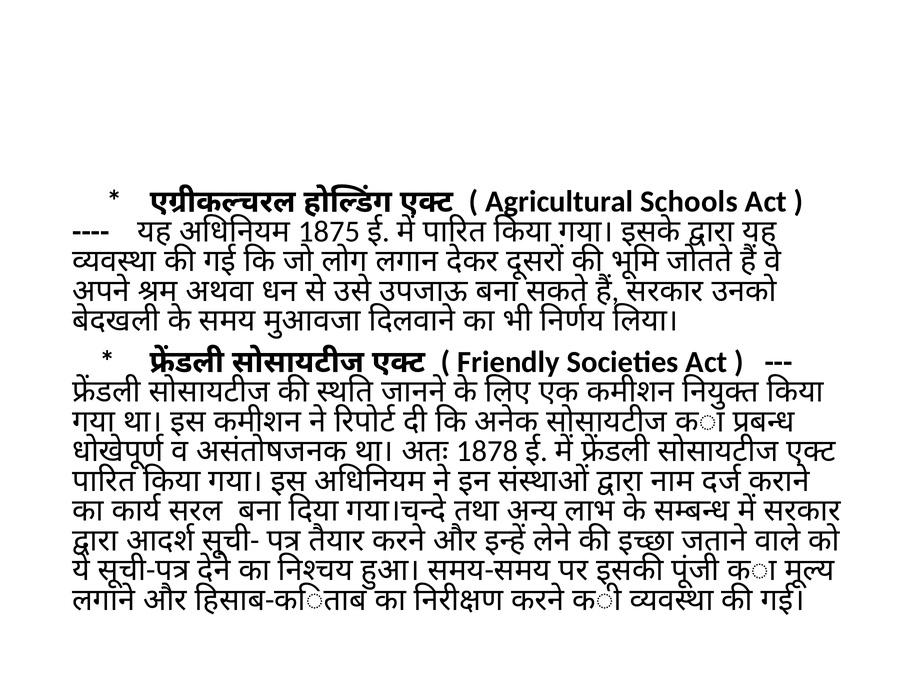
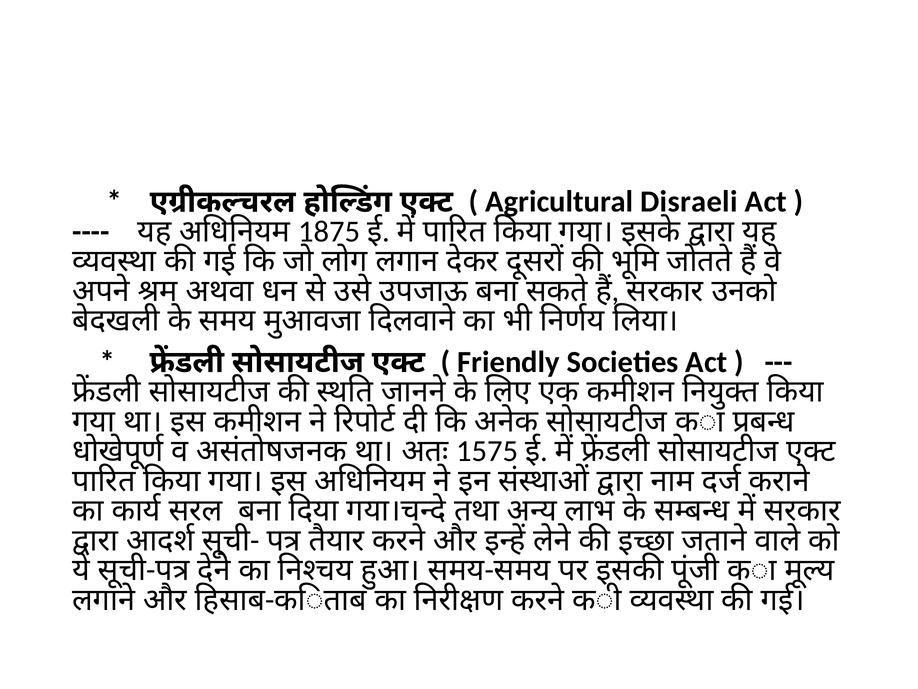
Schools: Schools -> Disraeli
1878: 1878 -> 1575
